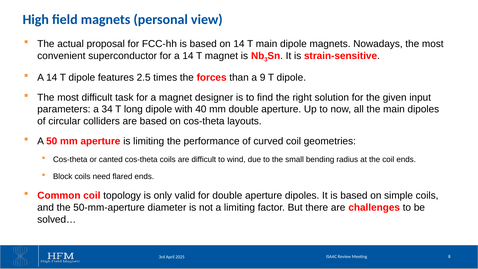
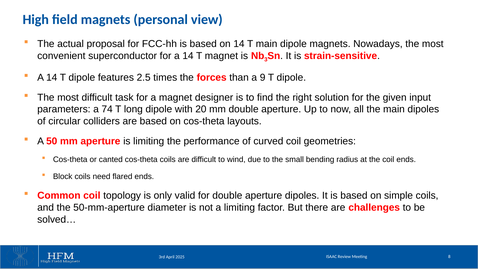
34: 34 -> 74
40: 40 -> 20
